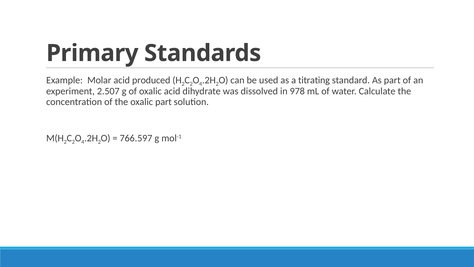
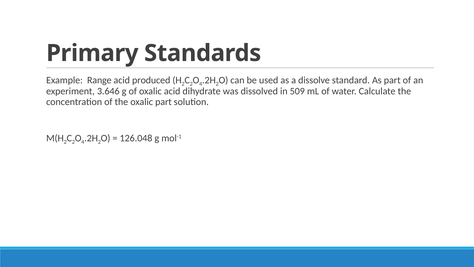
Molar: Molar -> Range
titrating: titrating -> dissolve
2.507: 2.507 -> 3.646
978: 978 -> 509
766.597: 766.597 -> 126.048
